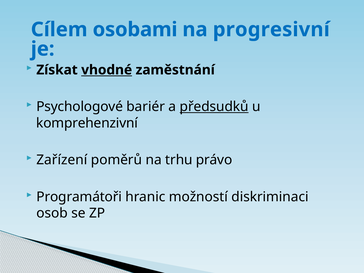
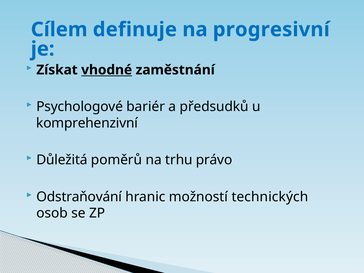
osobami: osobami -> definuje
předsudků underline: present -> none
Zařízení: Zařízení -> Důležitá
Programátoři: Programátoři -> Odstraňování
diskriminaci: diskriminaci -> technických
